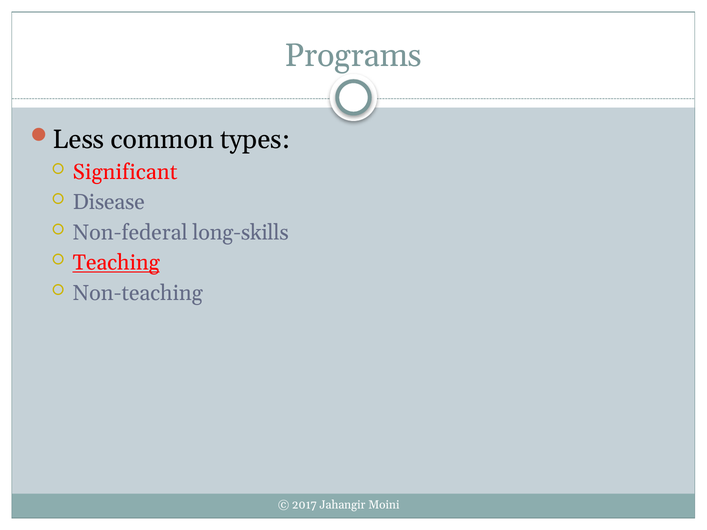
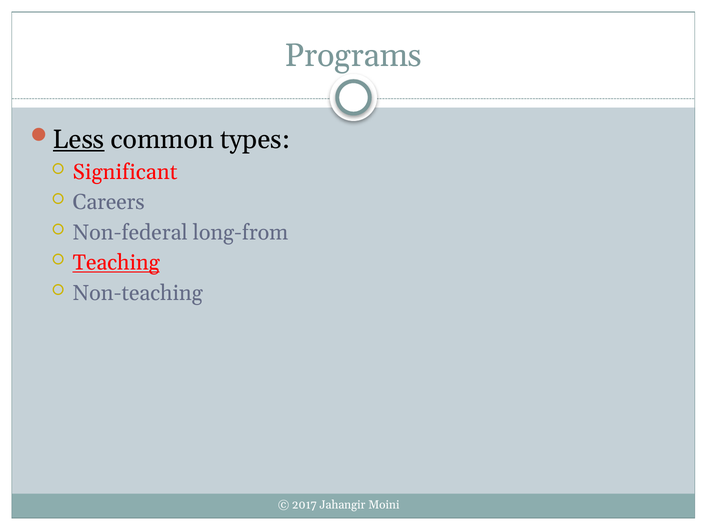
Less underline: none -> present
Disease: Disease -> Careers
long-skills: long-skills -> long-from
